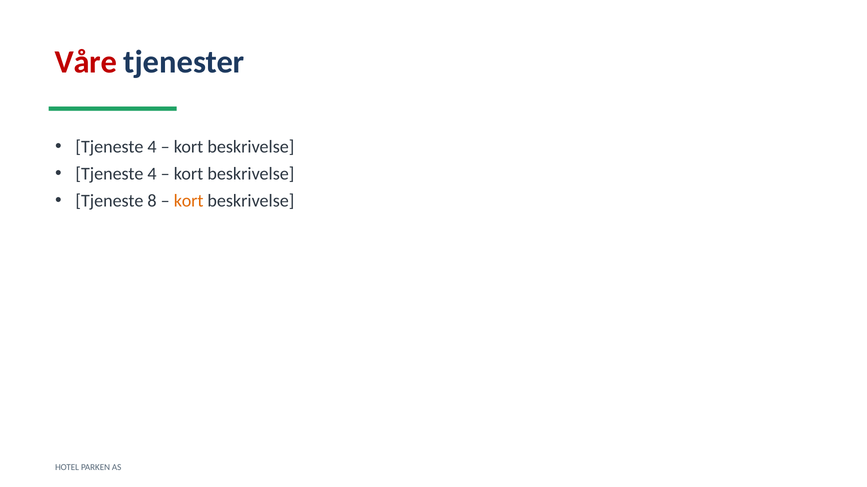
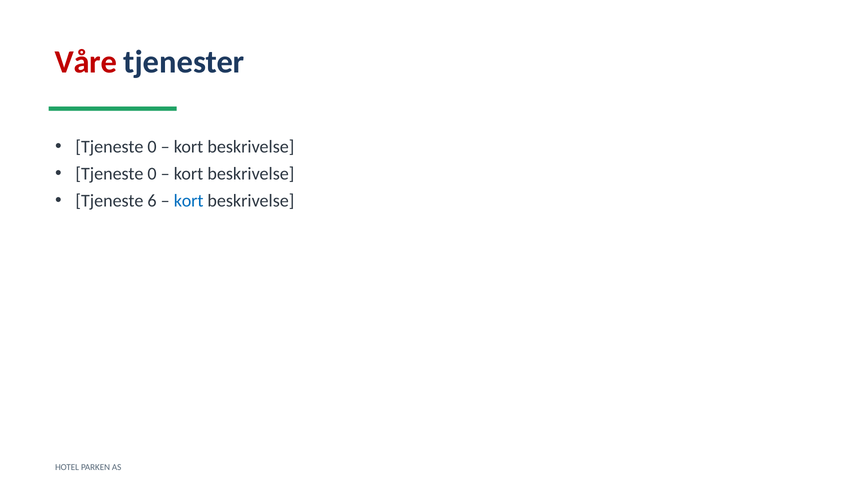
4 at (152, 147): 4 -> 0
4 at (152, 174): 4 -> 0
8: 8 -> 6
kort at (189, 201) colour: orange -> blue
